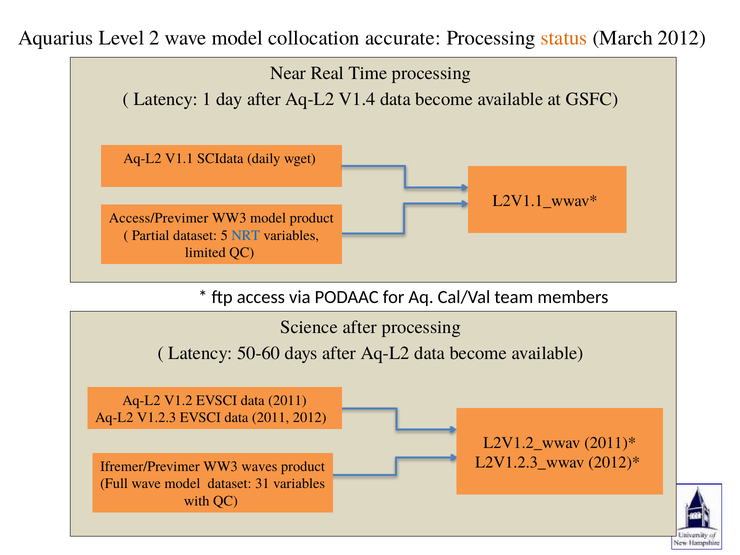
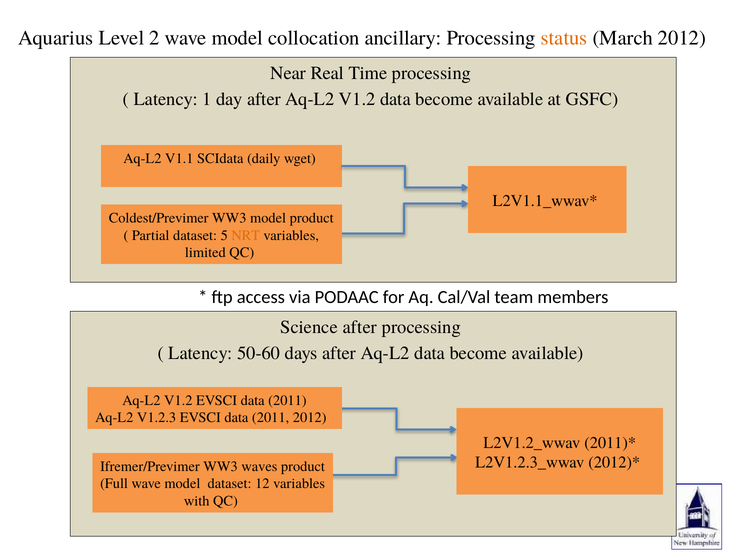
accurate: accurate -> ancillary
after Aq-L2 V1.4: V1.4 -> V1.2
Access/Previmer: Access/Previmer -> Coldest/Previmer
NRT colour: blue -> orange
31: 31 -> 12
